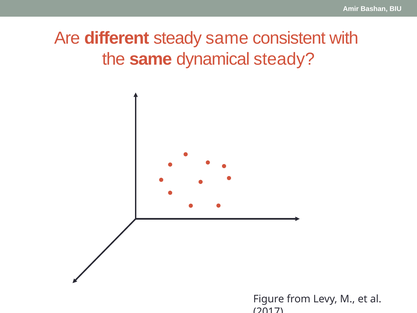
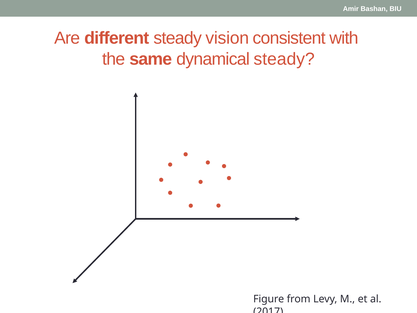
steady same: same -> vision
